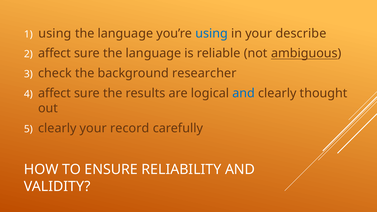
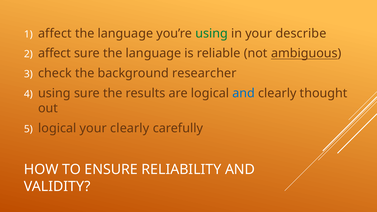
using at (55, 33): using -> affect
using at (212, 33) colour: blue -> green
affect at (54, 93): affect -> using
clearly at (57, 128): clearly -> logical
your record: record -> clearly
